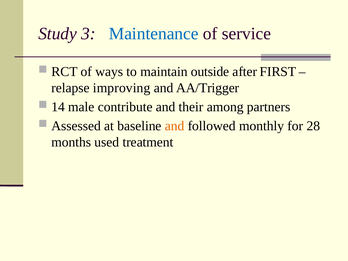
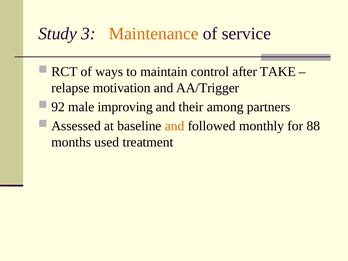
Maintenance colour: blue -> orange
outside: outside -> control
FIRST: FIRST -> TAKE
improving: improving -> motivation
14: 14 -> 92
contribute: contribute -> improving
28: 28 -> 88
